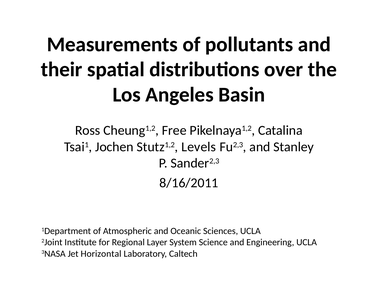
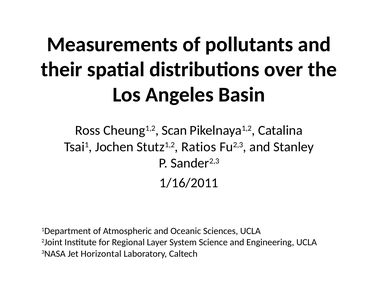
Free: Free -> Scan
Levels: Levels -> Ratios
8/16/2011: 8/16/2011 -> 1/16/2011
